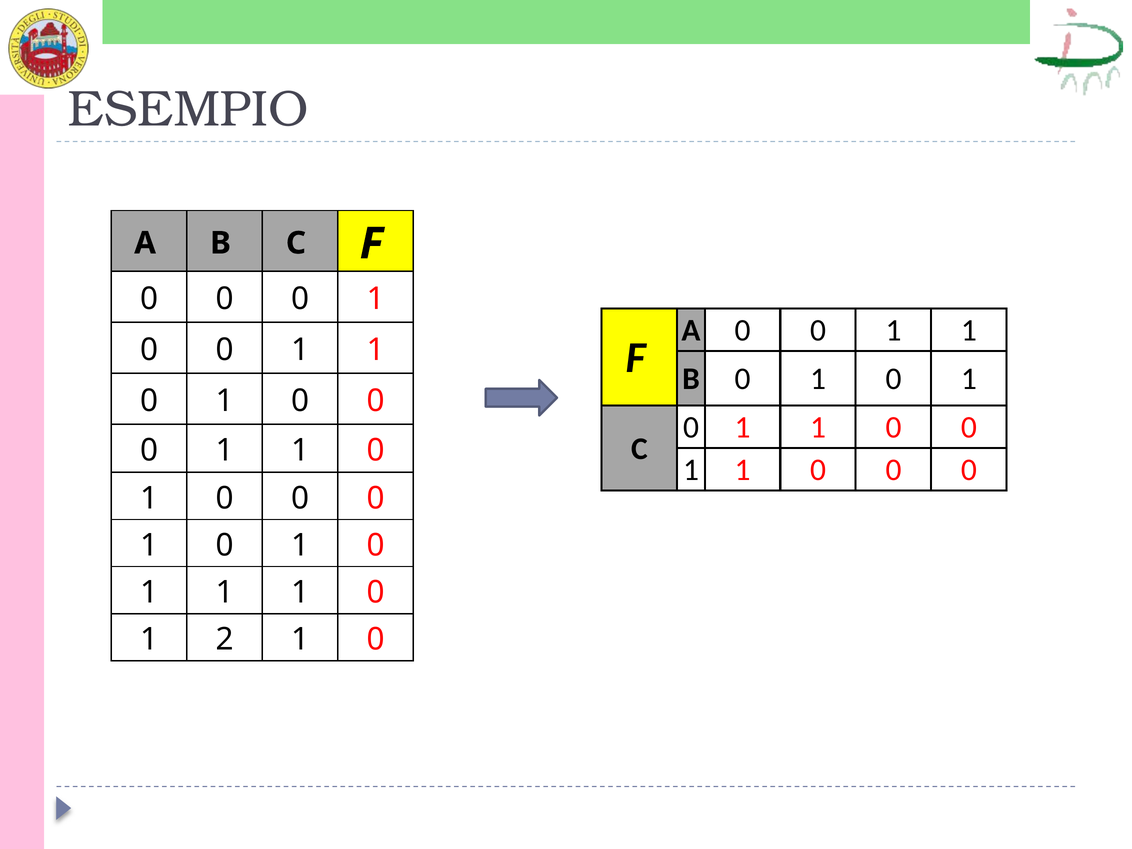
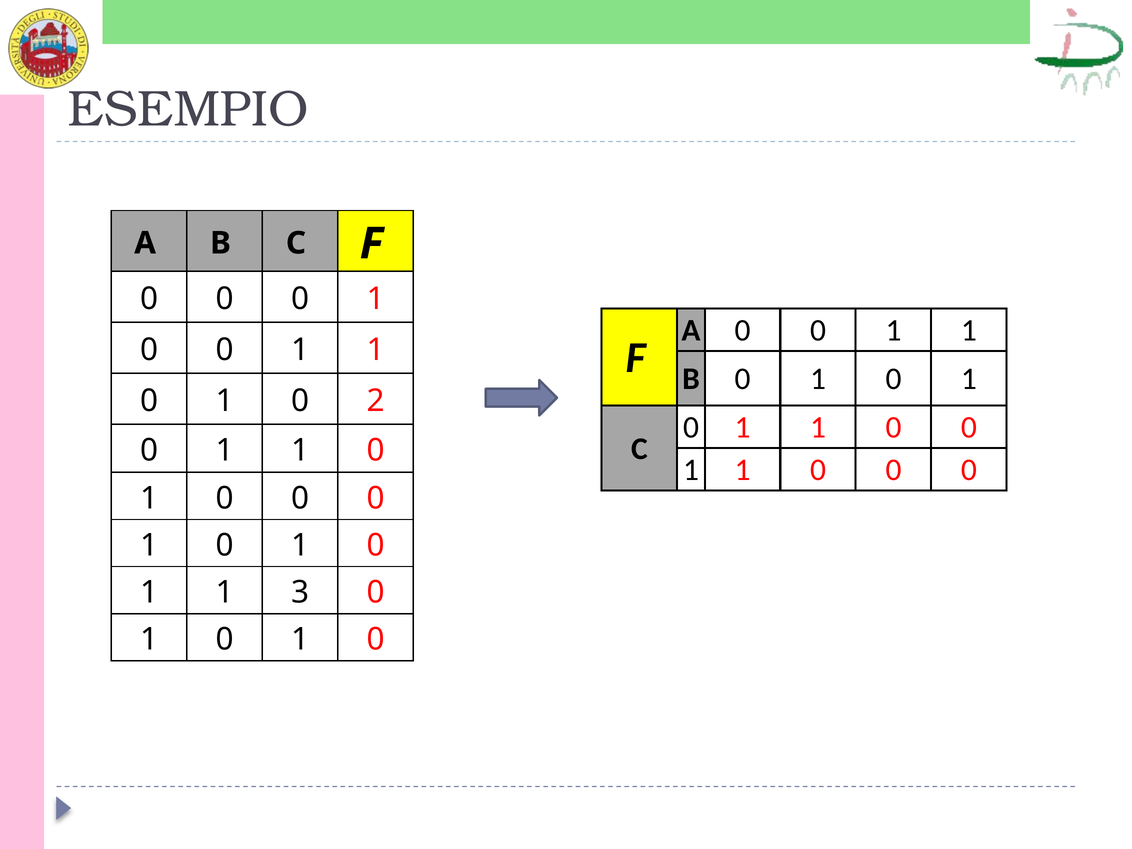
0 at (376, 401): 0 -> 2
1 1 1: 1 -> 3
2 at (225, 640): 2 -> 0
